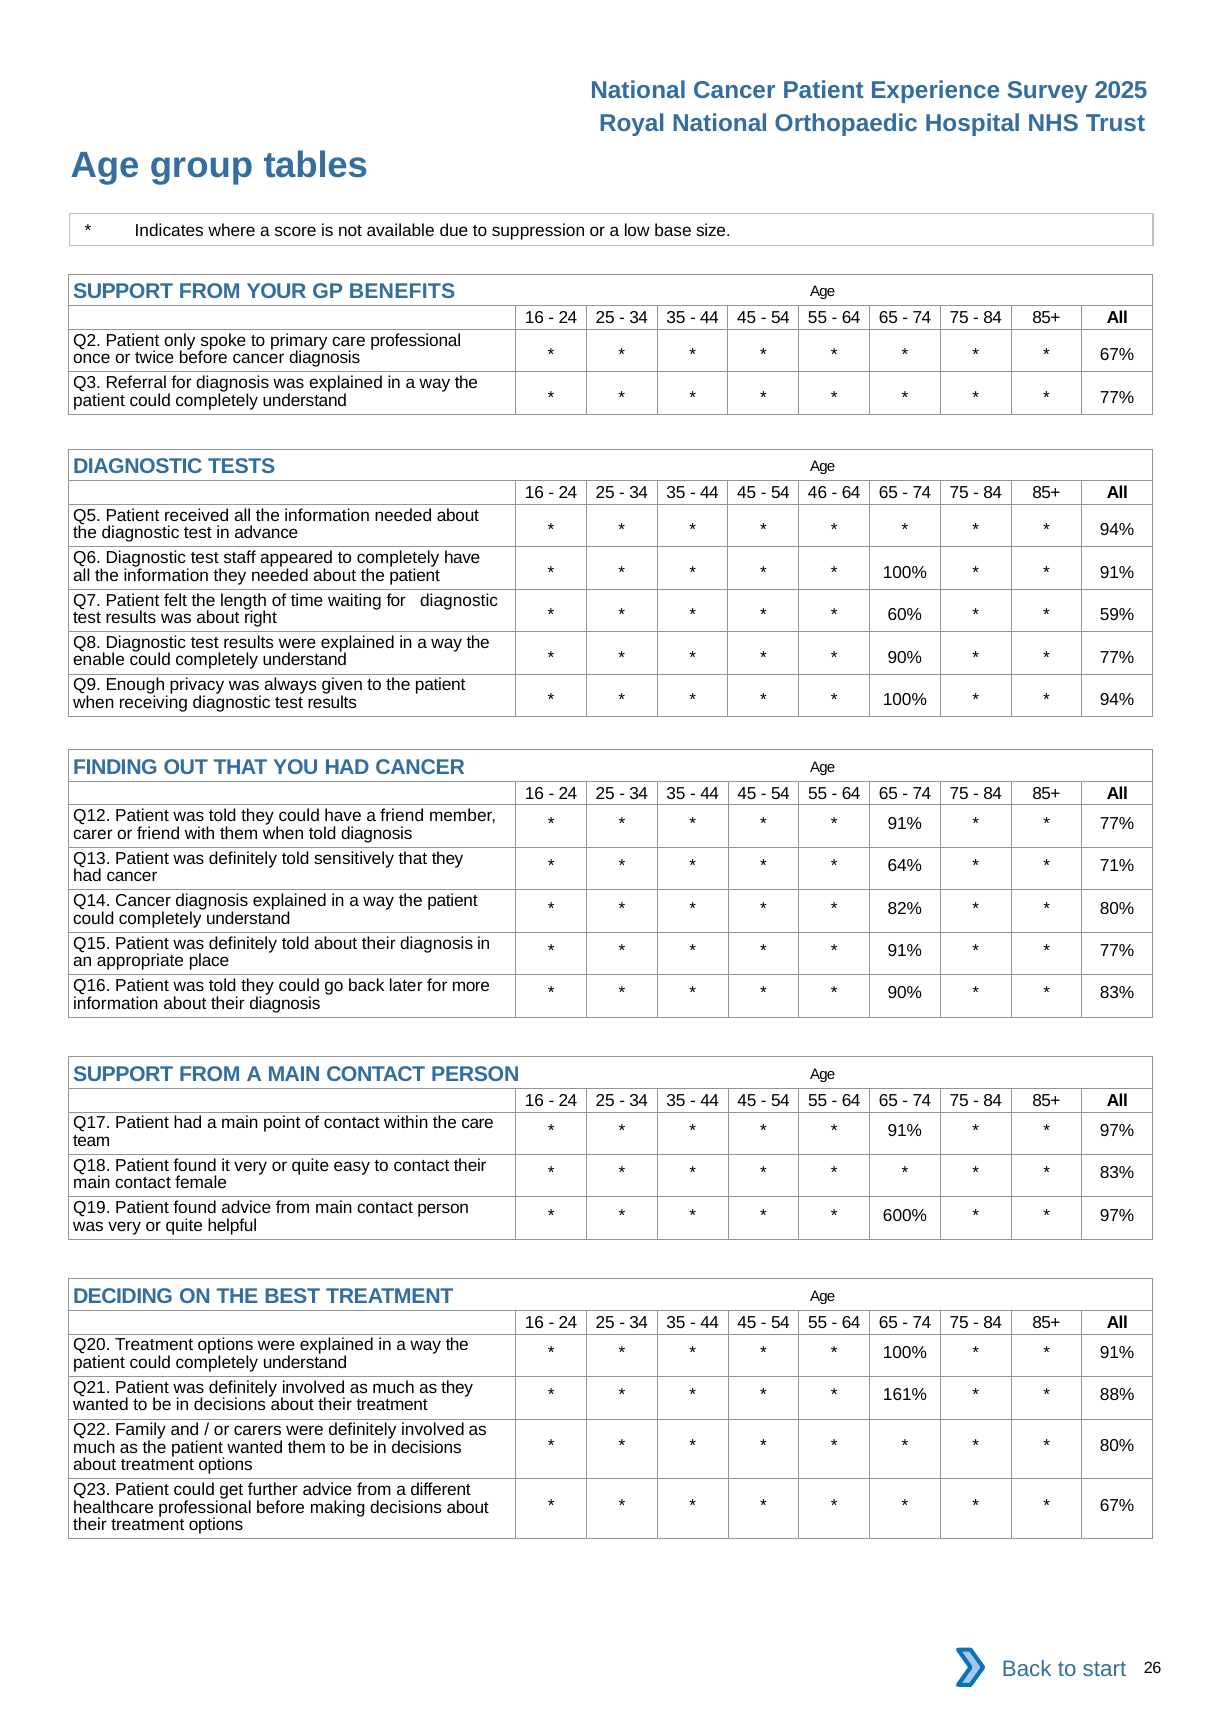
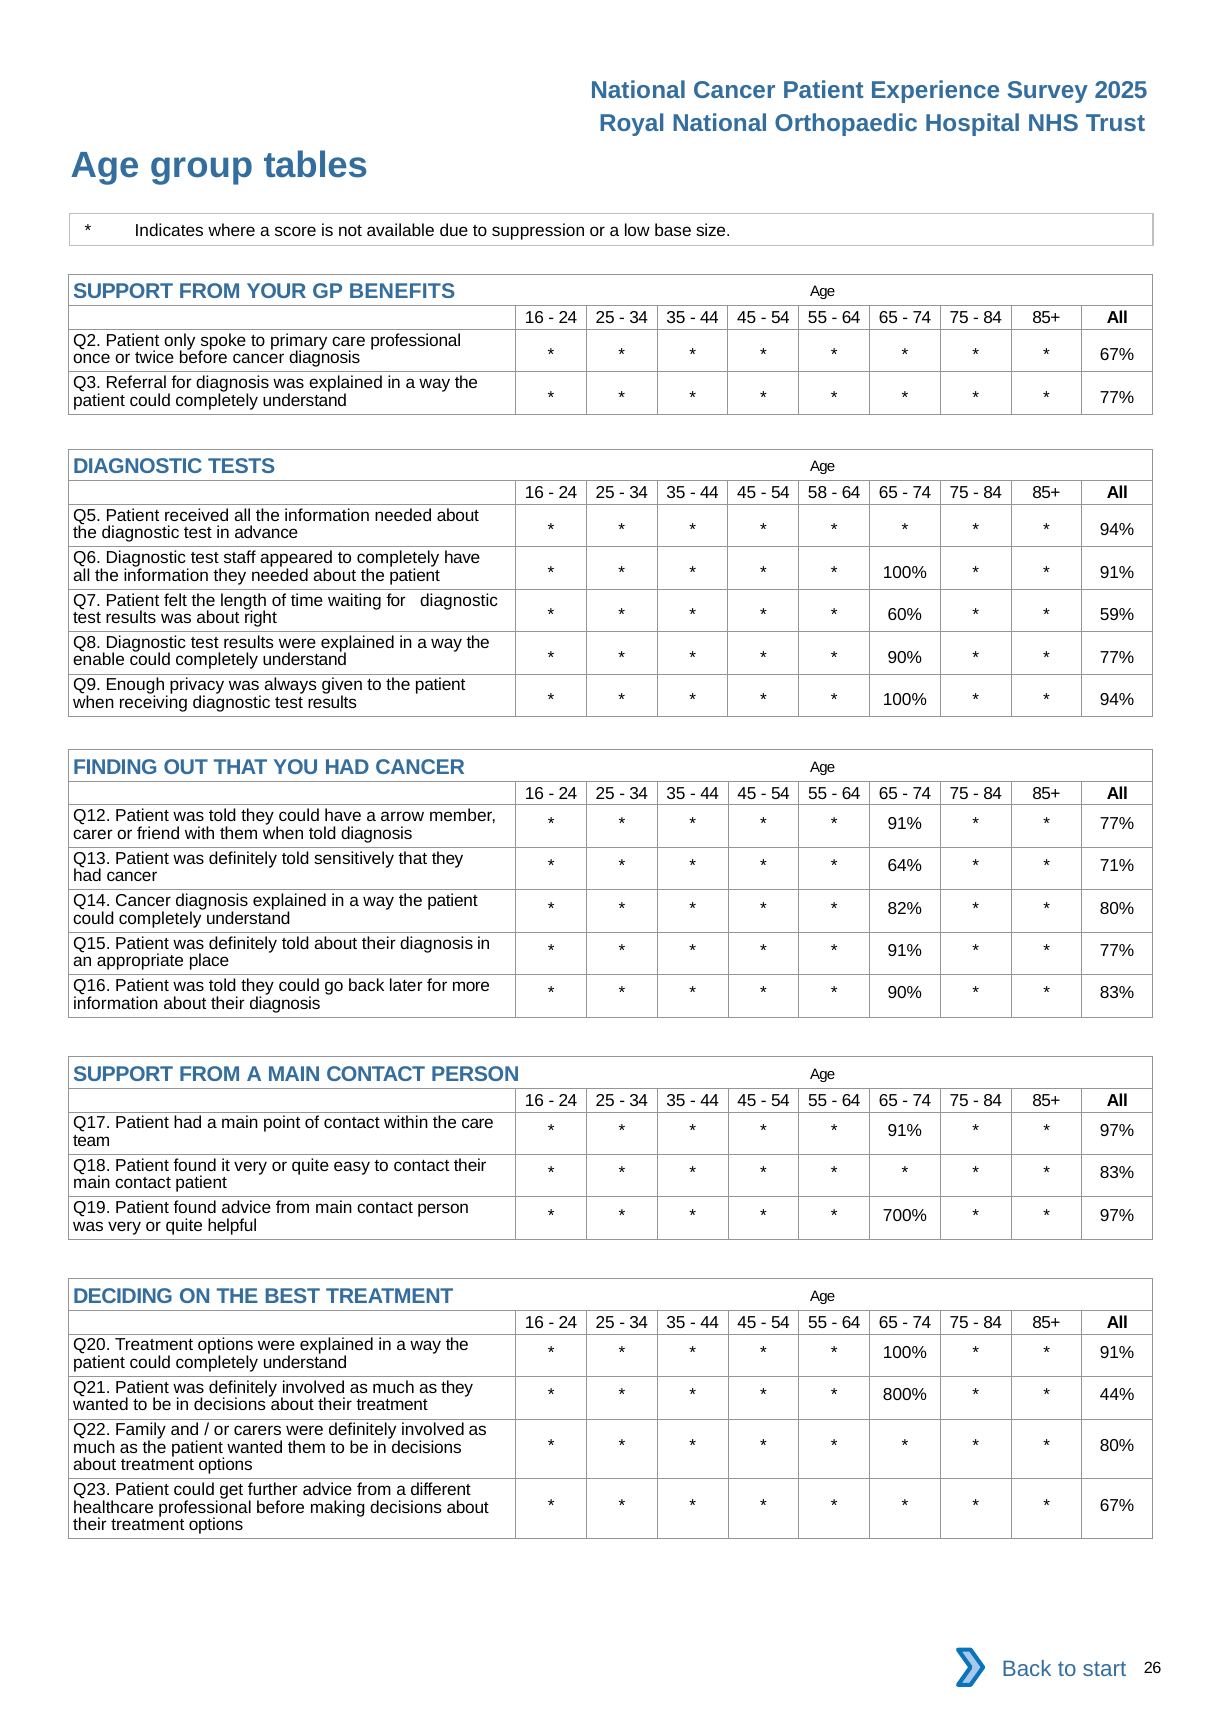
46: 46 -> 58
a friend: friend -> arrow
contact female: female -> patient
600%: 600% -> 700%
161%: 161% -> 800%
88%: 88% -> 44%
